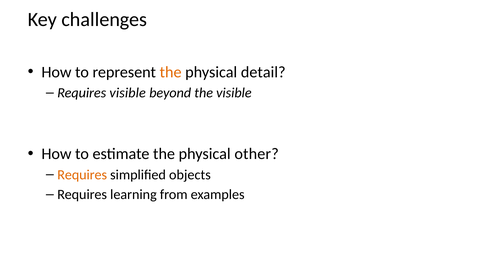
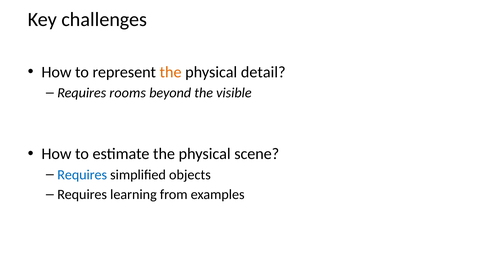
Requires visible: visible -> rooms
other: other -> scene
Requires at (82, 175) colour: orange -> blue
